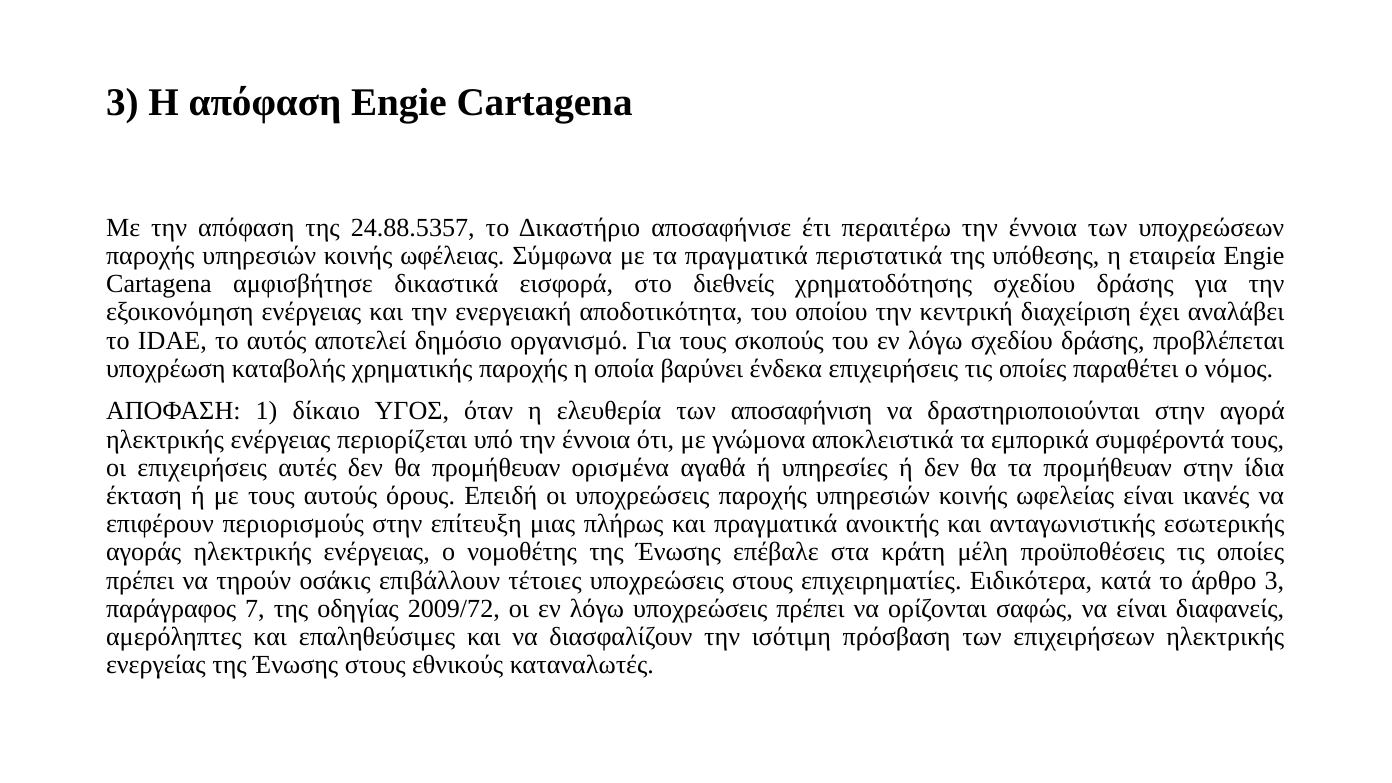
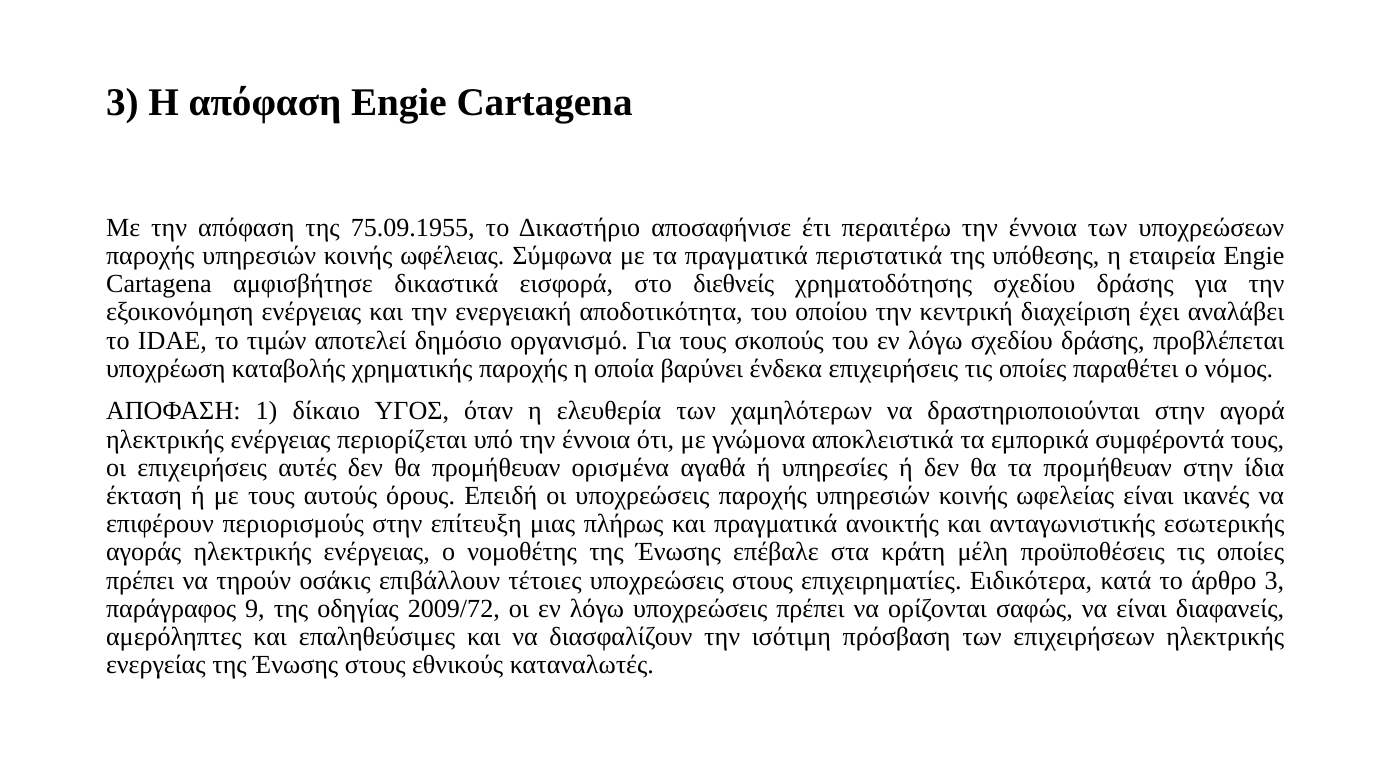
24.88.5357: 24.88.5357 -> 75.09.1955
αυτός: αυτός -> τιμών
αποσαφήνιση: αποσαφήνιση -> χαμηλότερων
7: 7 -> 9
